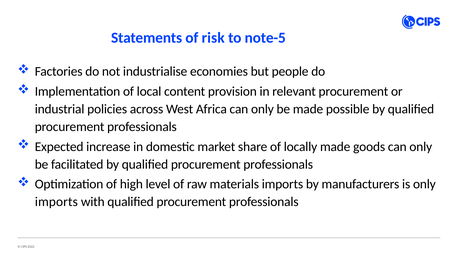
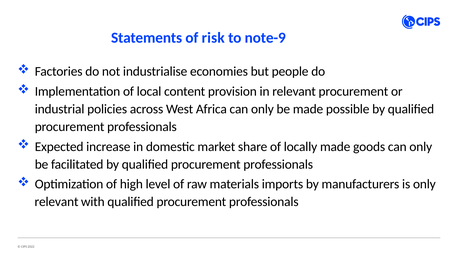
note-5: note-5 -> note-9
imports at (56, 202): imports -> relevant
